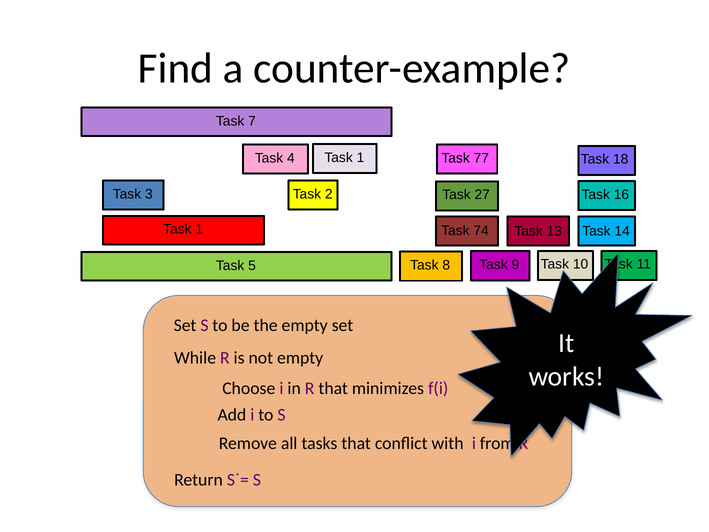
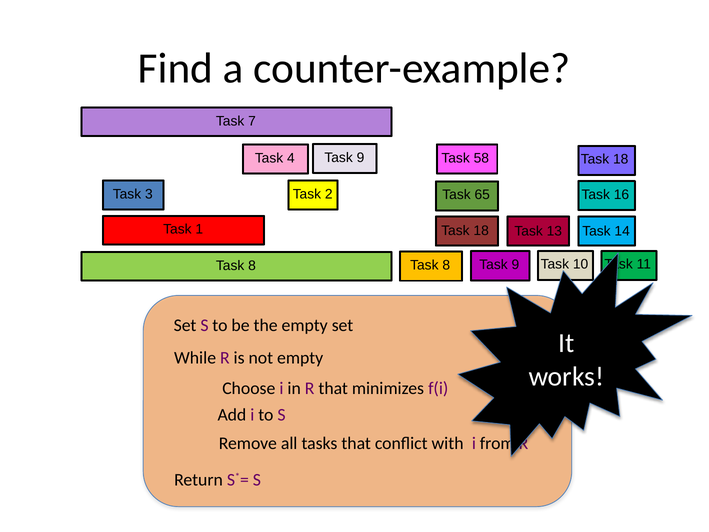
77: 77 -> 58
4 Task 1: 1 -> 9
27: 27 -> 65
74 at (481, 230): 74 -> 18
5 at (252, 265): 5 -> 8
